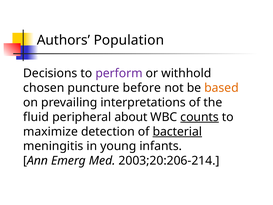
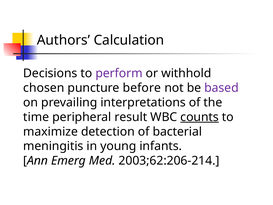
Population: Population -> Calculation
based colour: orange -> purple
fluid: fluid -> time
about: about -> result
bacterial underline: present -> none
2003;20:206-214: 2003;20:206-214 -> 2003;62:206-214
